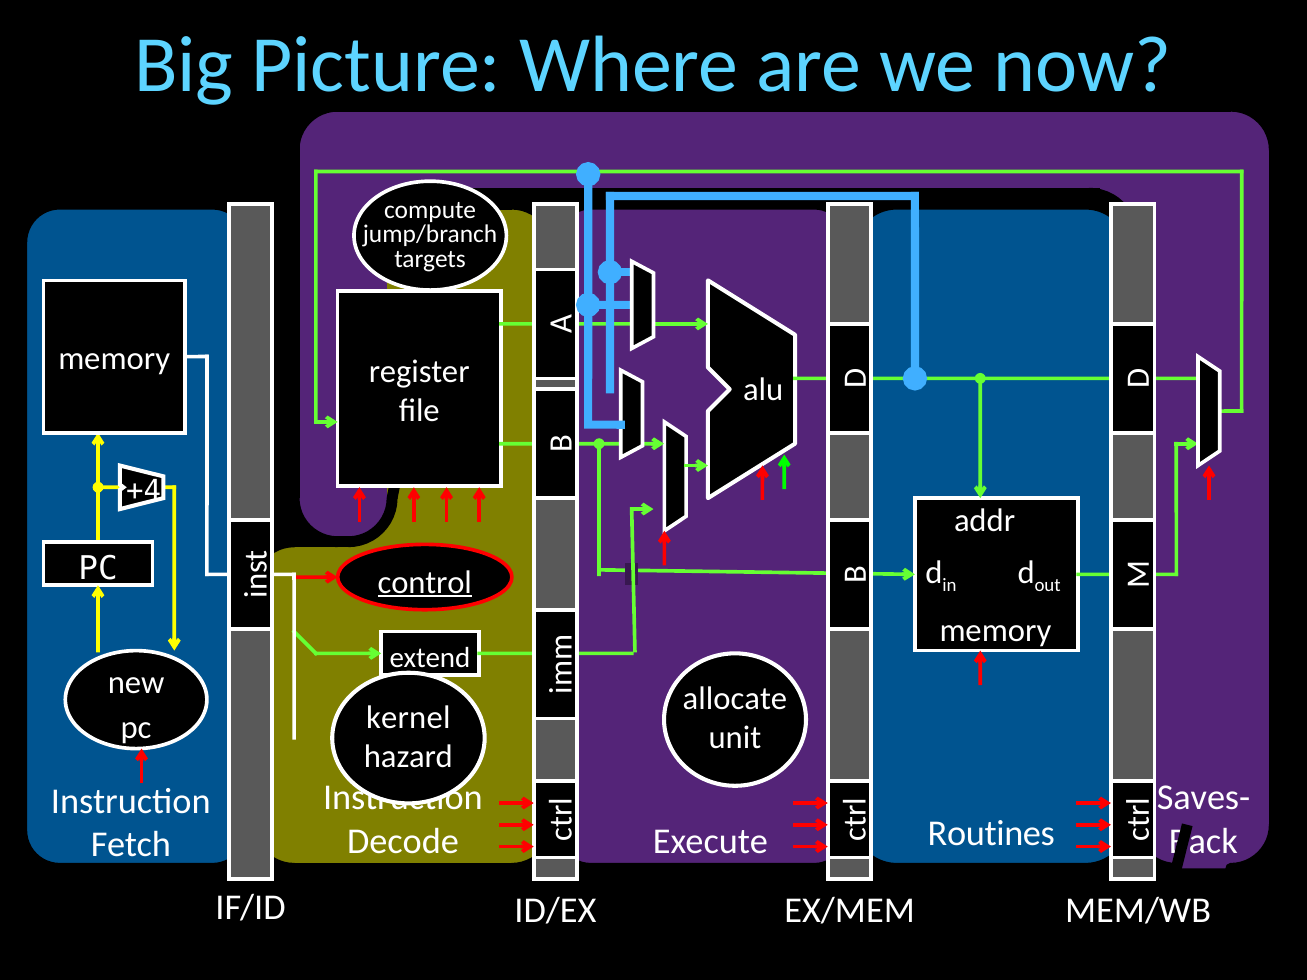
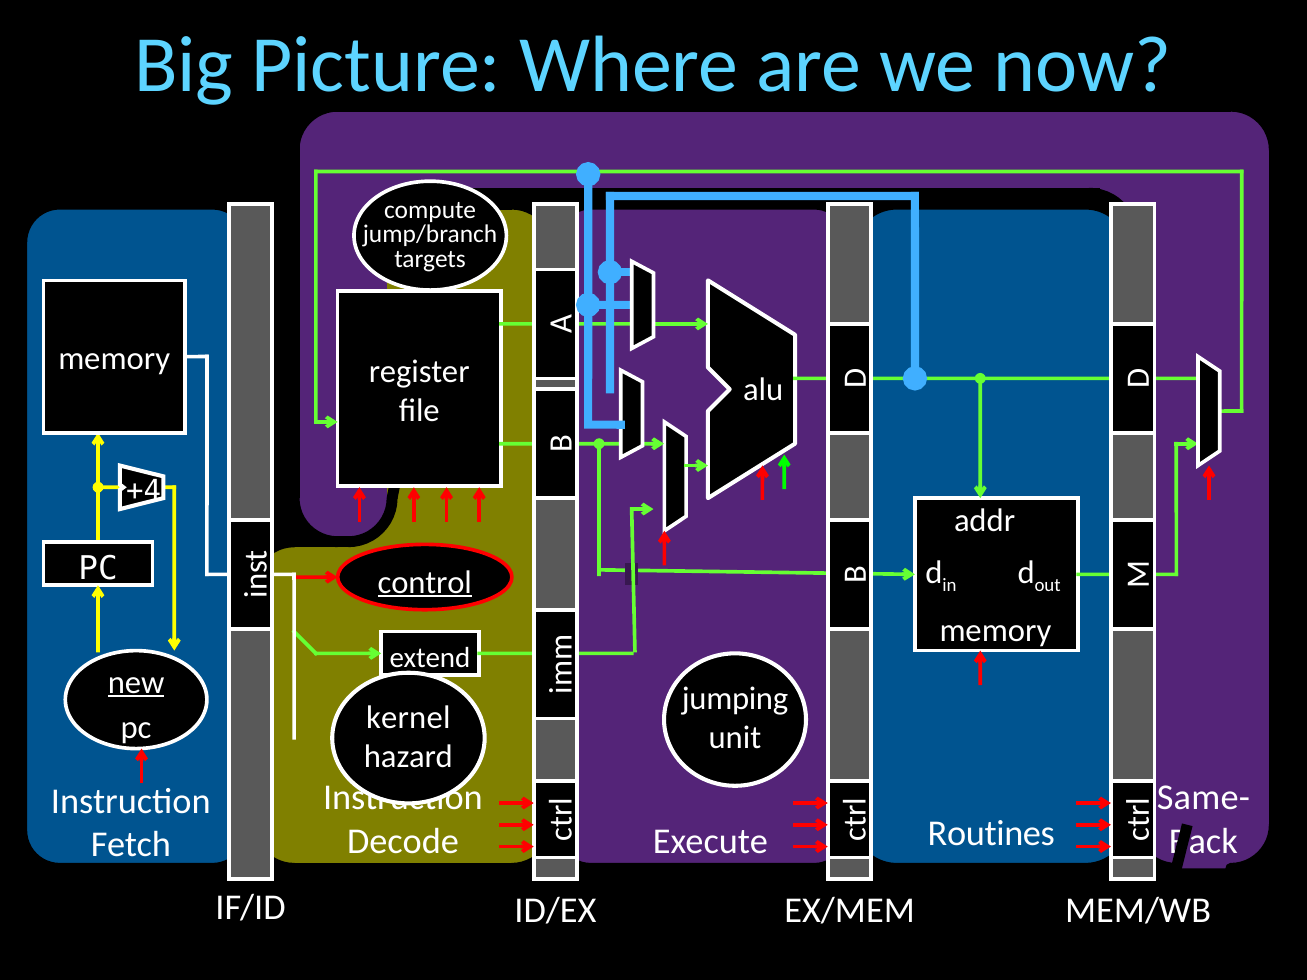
new underline: none -> present
allocate: allocate -> jumping
Saves-: Saves- -> Same-
